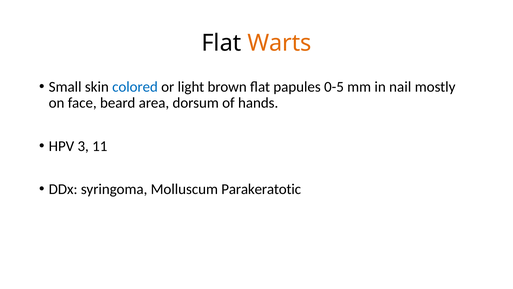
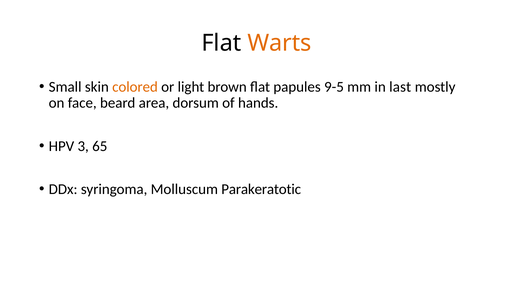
colored colour: blue -> orange
0-5: 0-5 -> 9-5
nail: nail -> last
11: 11 -> 65
